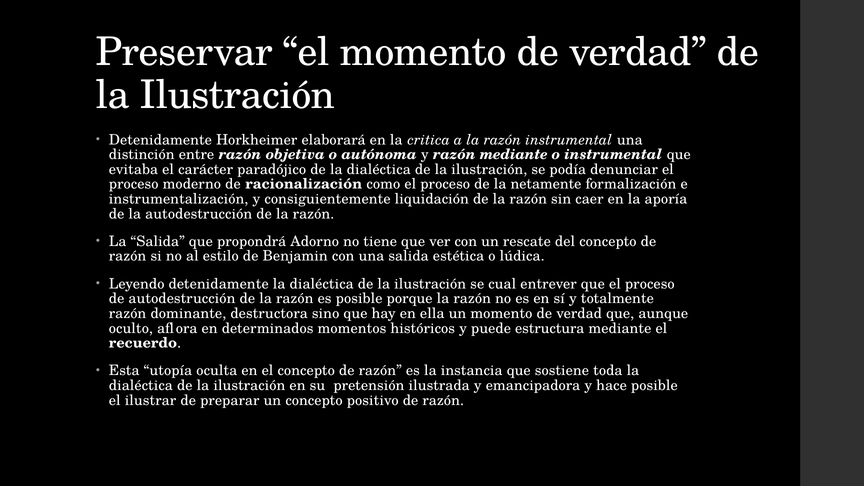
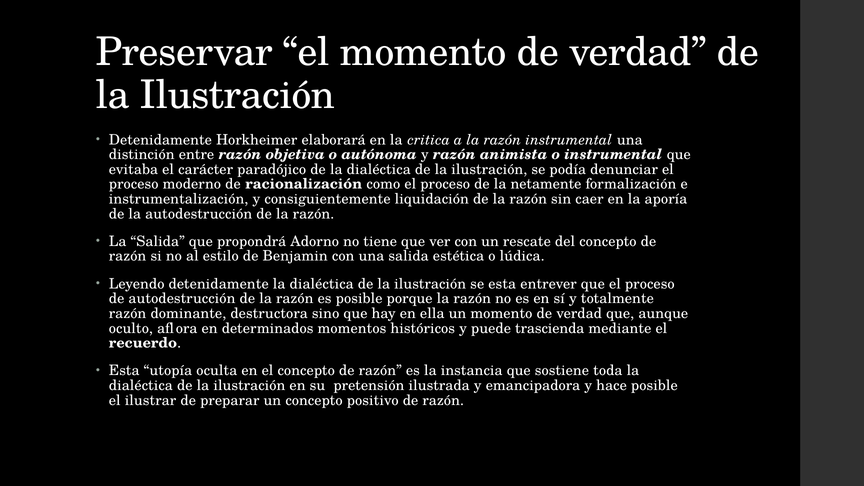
razón mediante: mediante -> animista
se cual: cual -> esta
estructura: estructura -> trascienda
